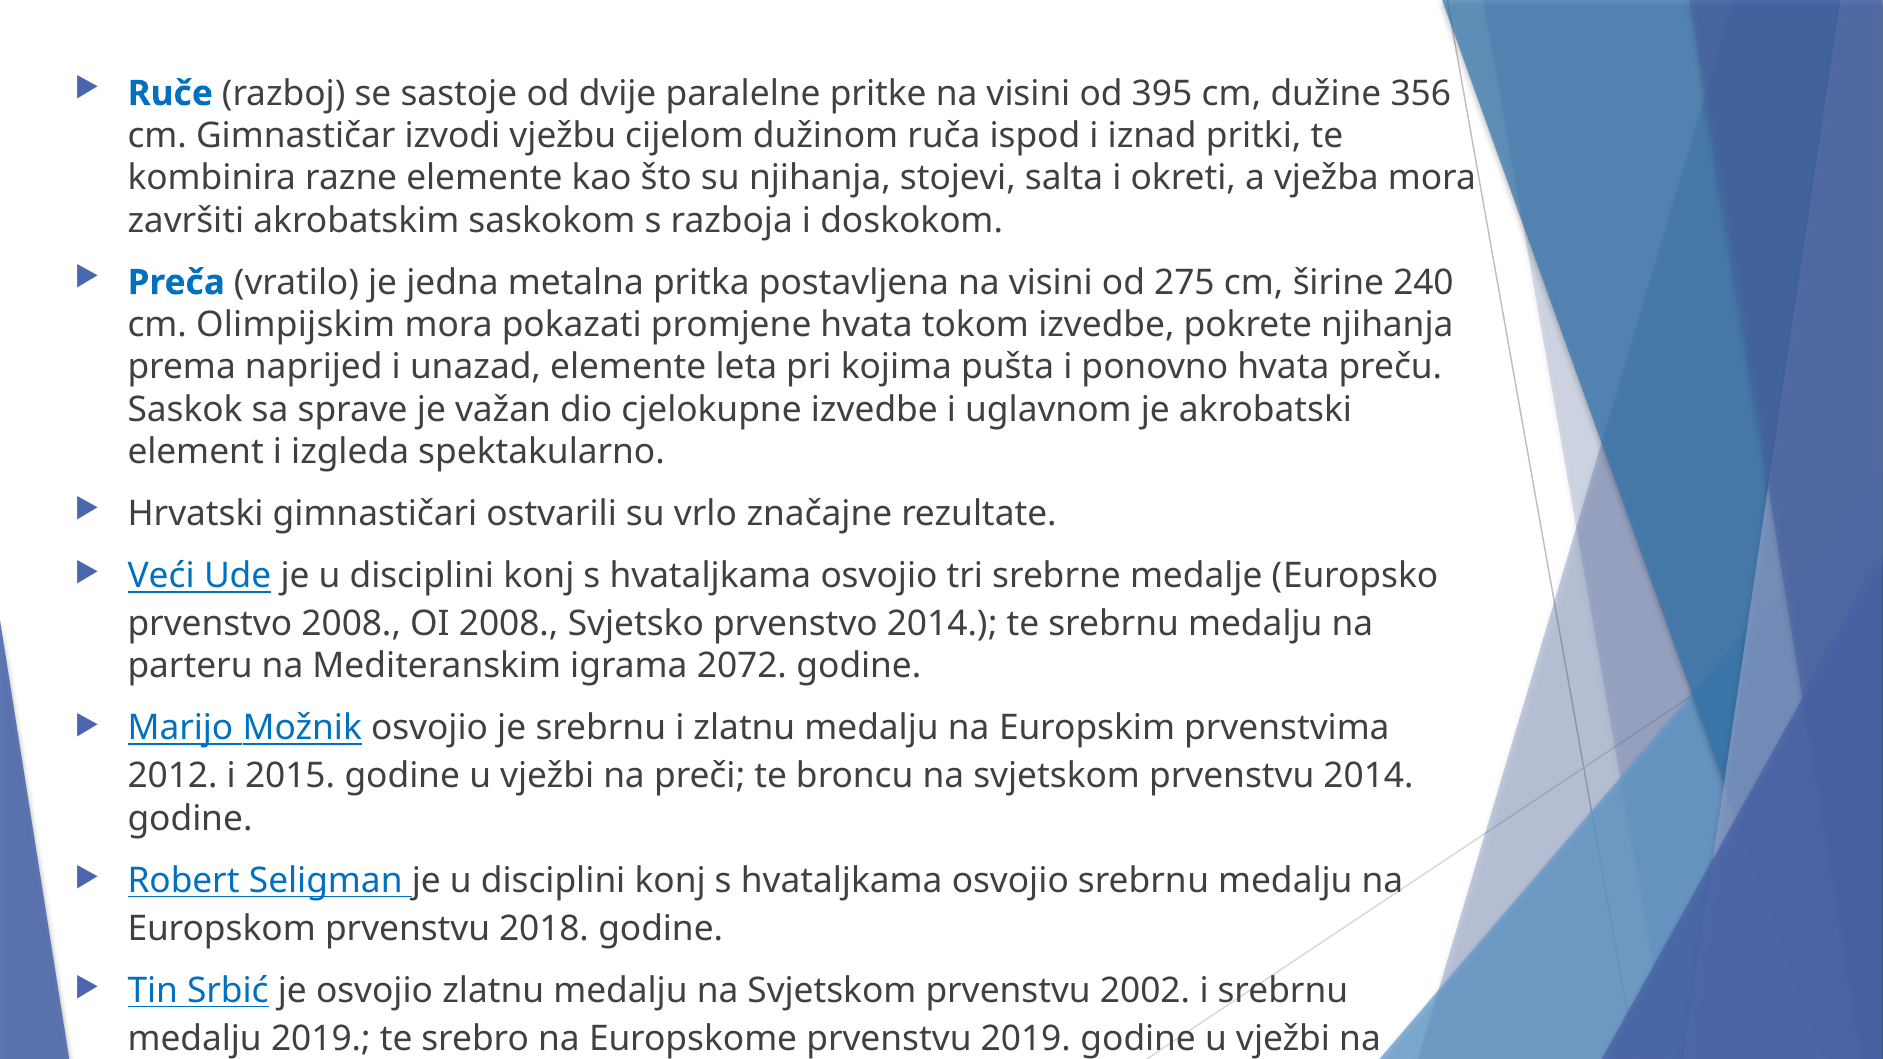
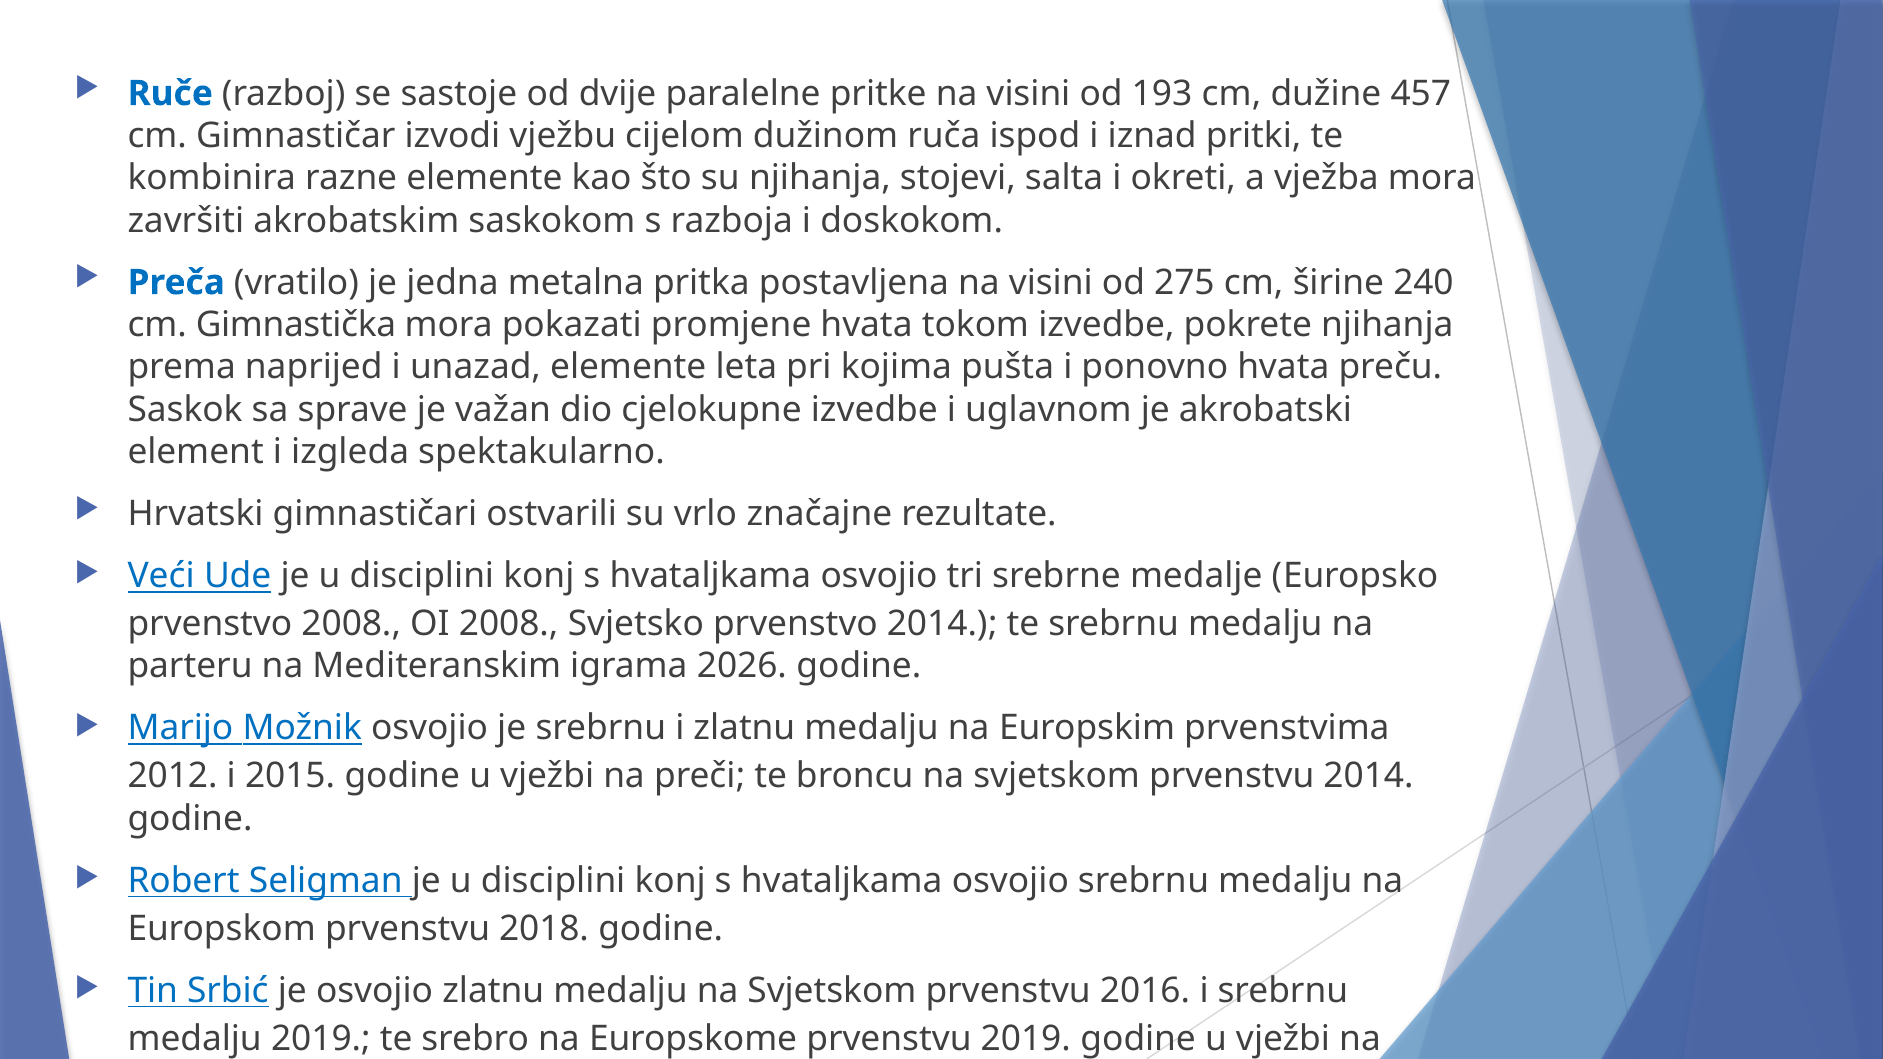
395: 395 -> 193
356: 356 -> 457
Olimpijskim: Olimpijskim -> Gimnastička
2072: 2072 -> 2026
2002: 2002 -> 2016
